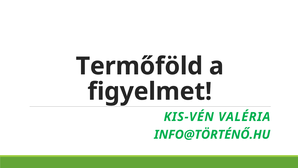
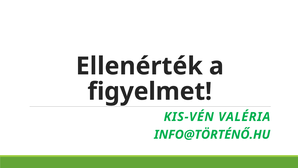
Termőföld: Termőföld -> Ellenérték
